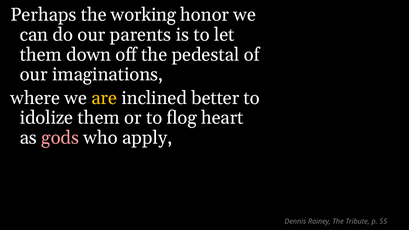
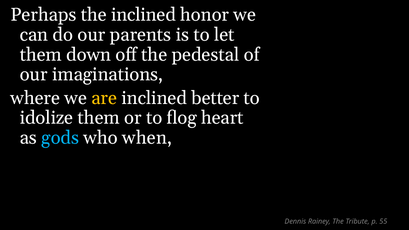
the working: working -> inclined
gods colour: pink -> light blue
apply: apply -> when
